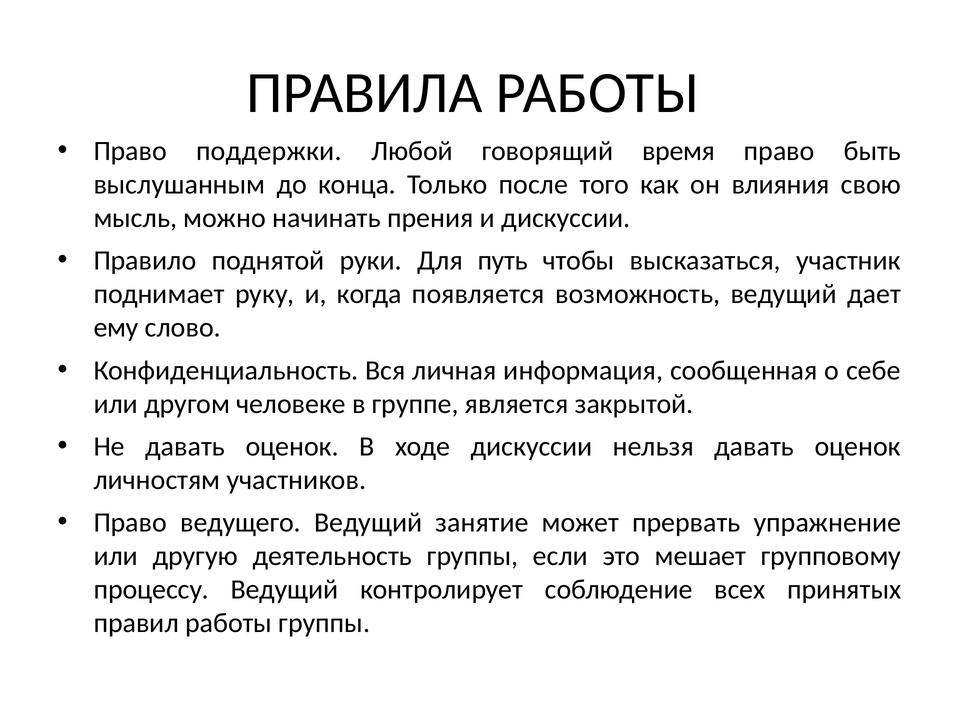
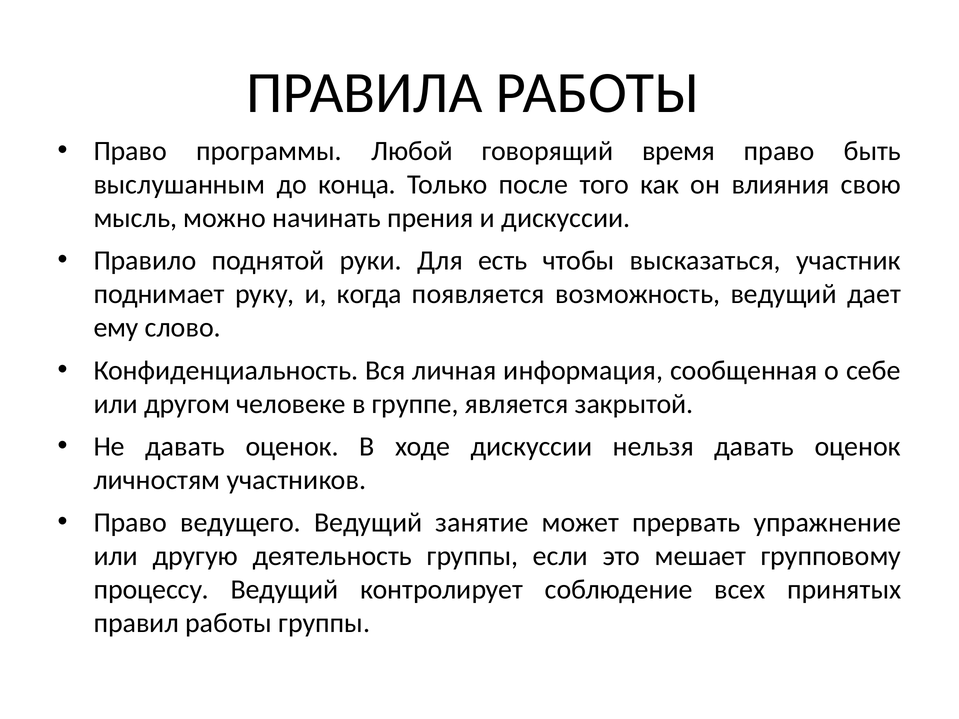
поддержки: поддержки -> программы
путь: путь -> есть
